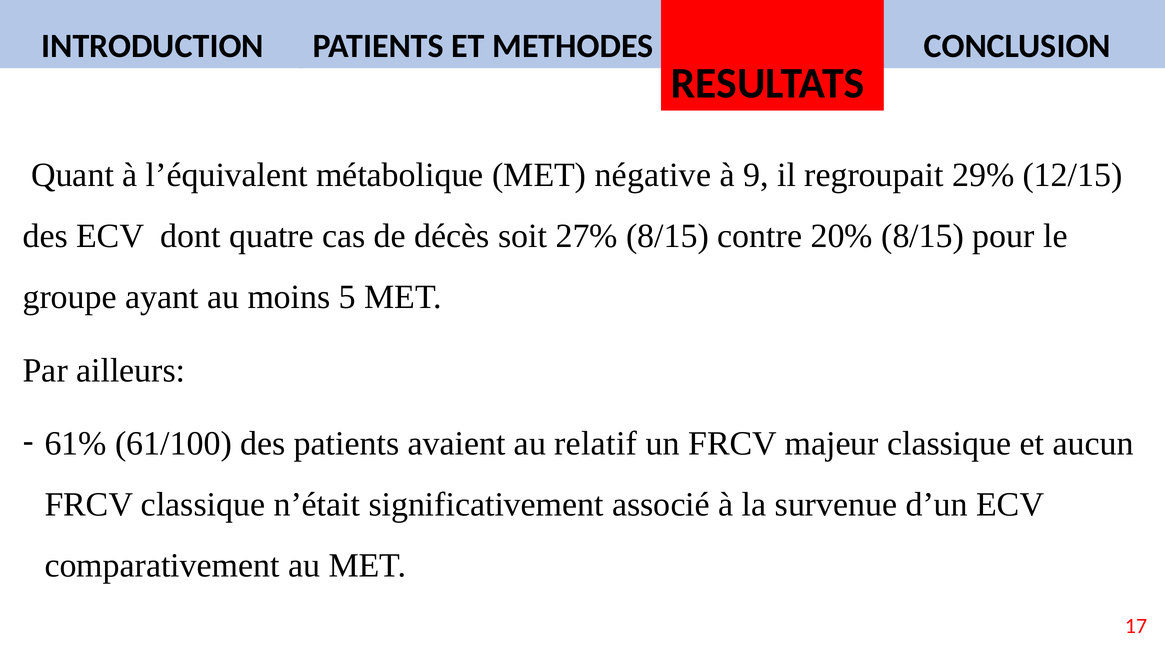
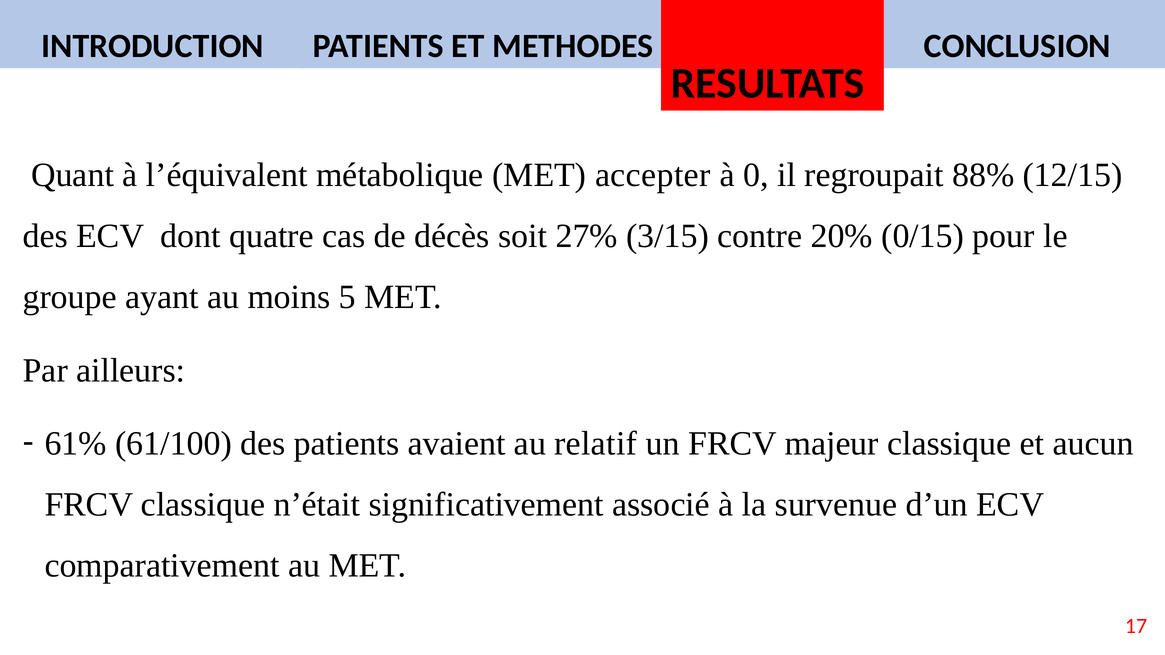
négative: négative -> accepter
9: 9 -> 0
29%: 29% -> 88%
27% 8/15: 8/15 -> 3/15
20% 8/15: 8/15 -> 0/15
